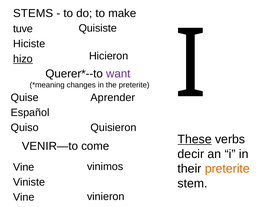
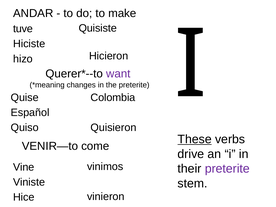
STEMS: STEMS -> ANDAR
hizo underline: present -> none
Aprender: Aprender -> Colombia
decir: decir -> drive
preterite at (227, 169) colour: orange -> purple
Vine at (24, 197): Vine -> Hice
